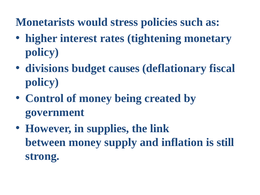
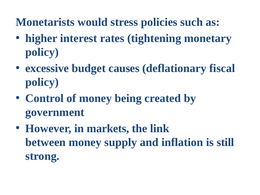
divisions: divisions -> excessive
supplies: supplies -> markets
